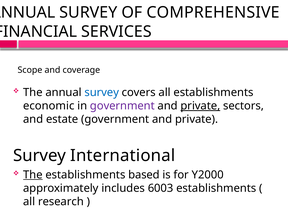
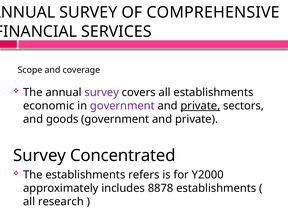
survey at (102, 92) colour: blue -> purple
estate: estate -> goods
International: International -> Concentrated
The at (33, 175) underline: present -> none
based: based -> refers
6003: 6003 -> 8878
